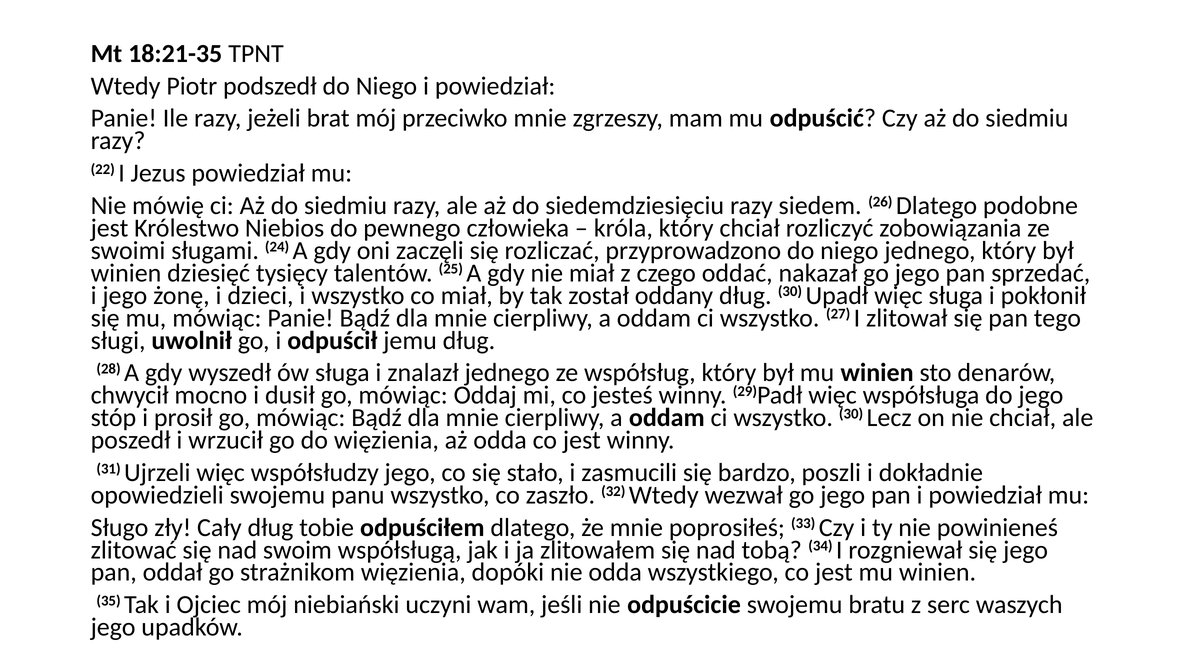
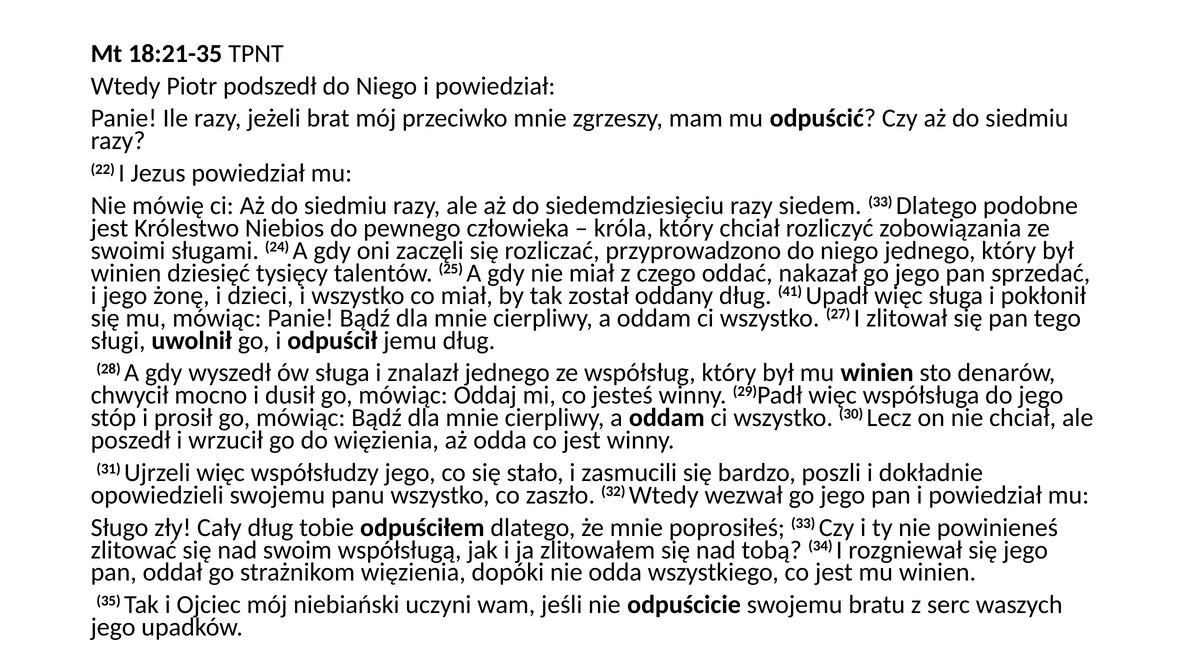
siedem 26: 26 -> 33
dług 30: 30 -> 41
